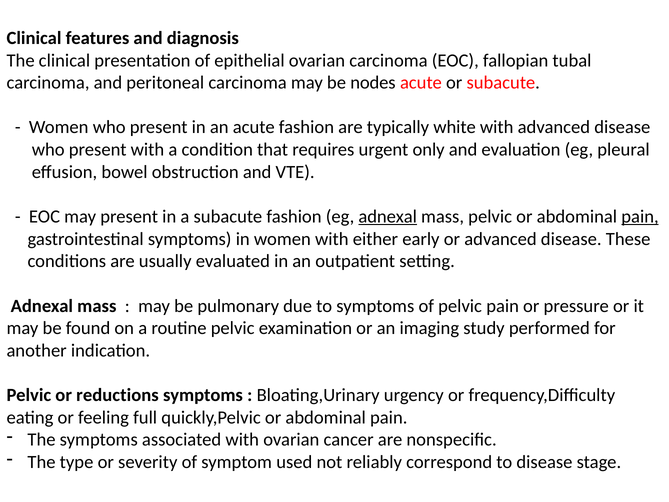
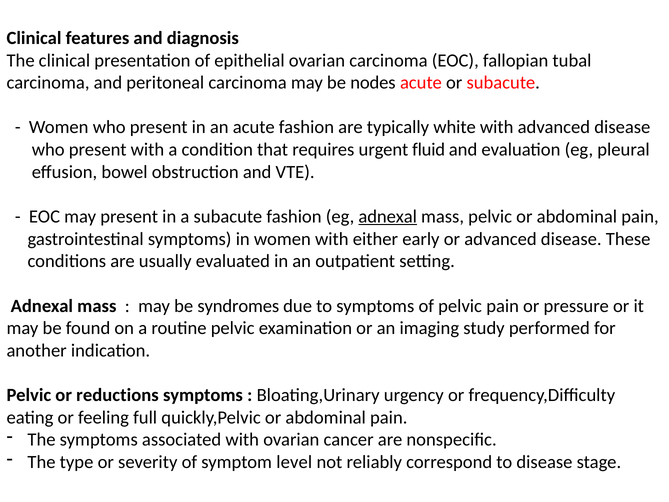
only: only -> fluid
pain at (640, 217) underline: present -> none
pulmonary: pulmonary -> syndromes
used: used -> level
